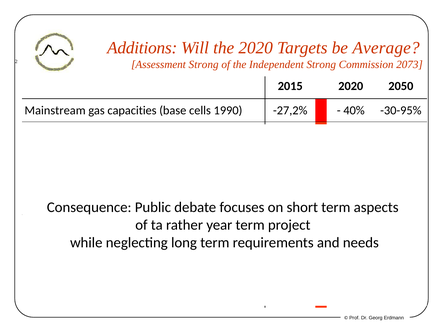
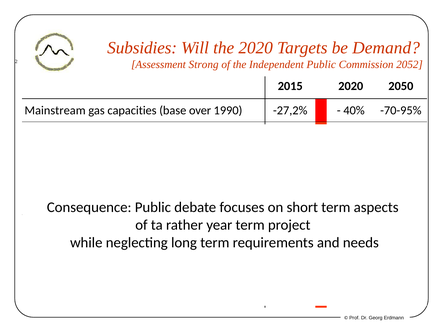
Additions: Additions -> Subsidies
be Average: Average -> Demand
Independent Strong: Strong -> Public
2073: 2073 -> 2052
cells: cells -> over
-30-95%: -30-95% -> -70-95%
